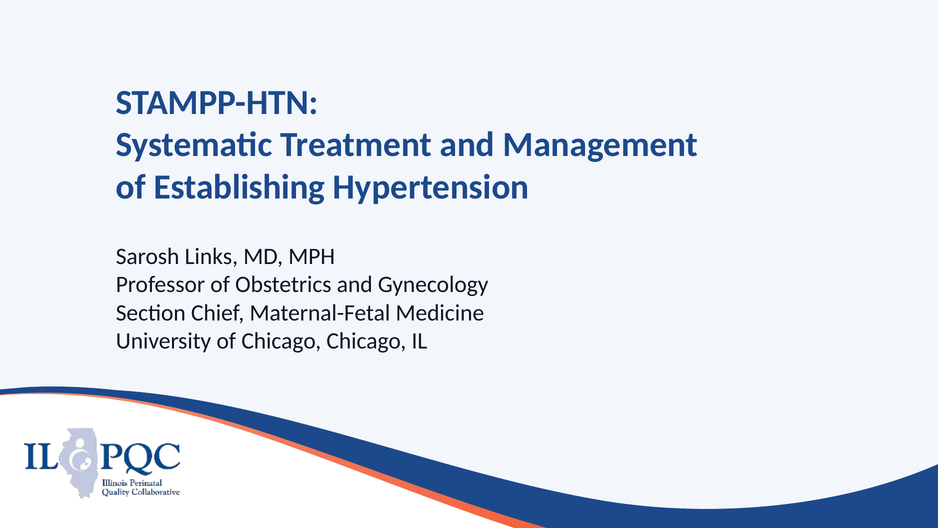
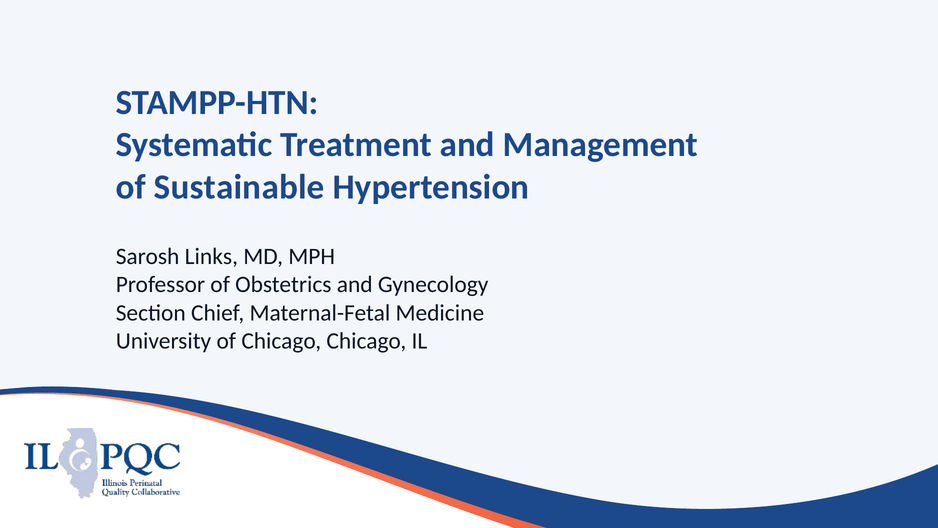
Establishing: Establishing -> Sustainable
